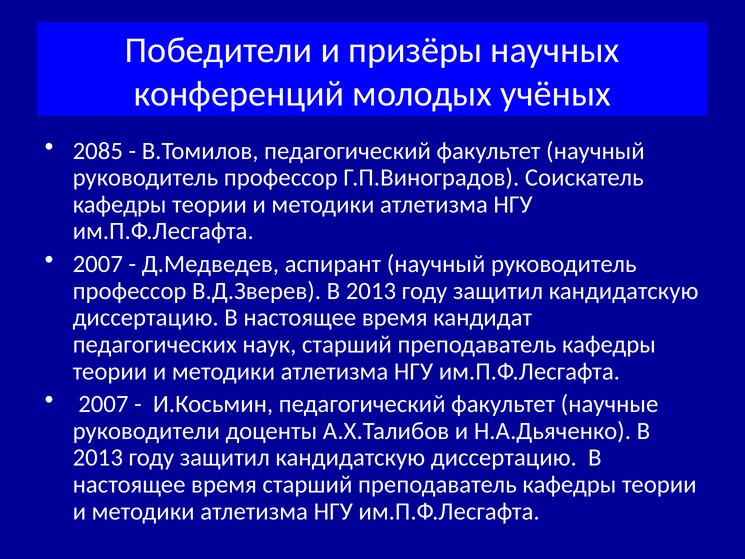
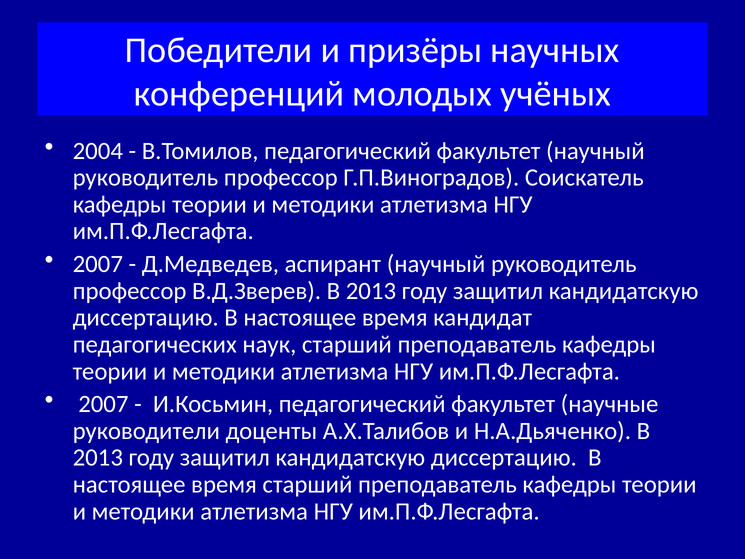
2085: 2085 -> 2004
